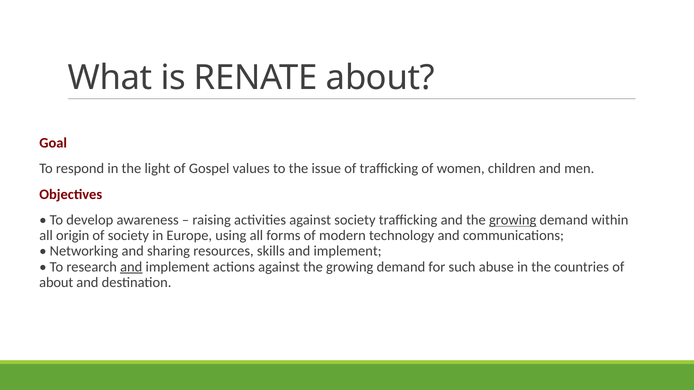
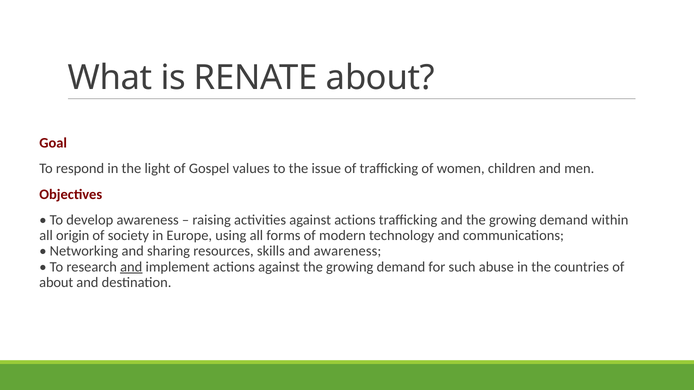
against society: society -> actions
growing at (513, 220) underline: present -> none
skills and implement: implement -> awareness
